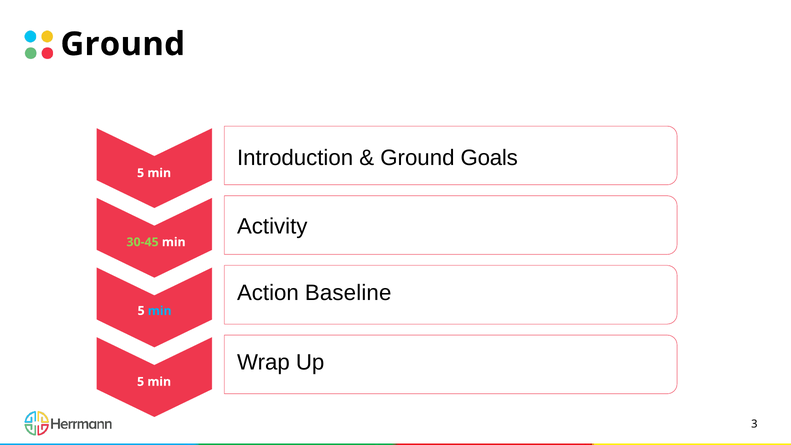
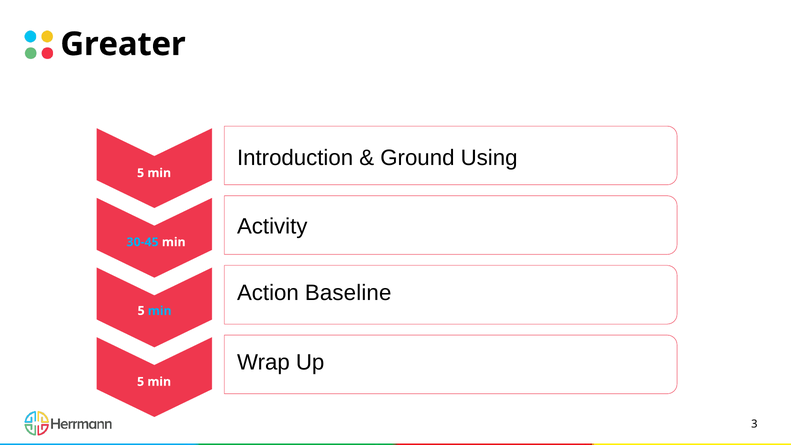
Ground at (123, 44): Ground -> Greater
Goals: Goals -> Using
30-45 colour: light green -> light blue
